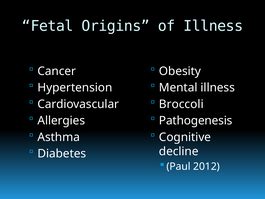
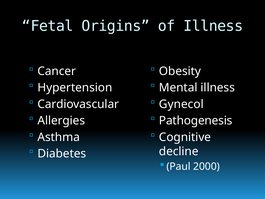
Broccoli: Broccoli -> Gynecol
2012: 2012 -> 2000
